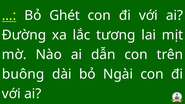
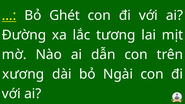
buông: buông -> xương
